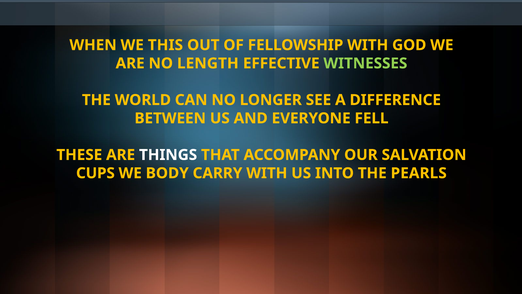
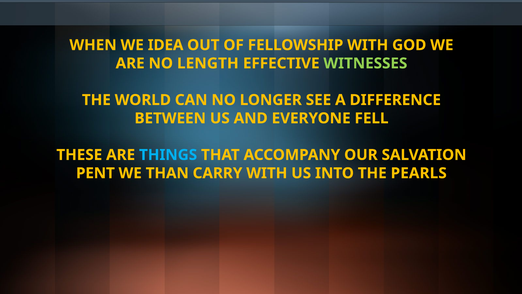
THIS: THIS -> IDEA
THINGS colour: white -> light blue
CUPS: CUPS -> PENT
BODY: BODY -> THAN
